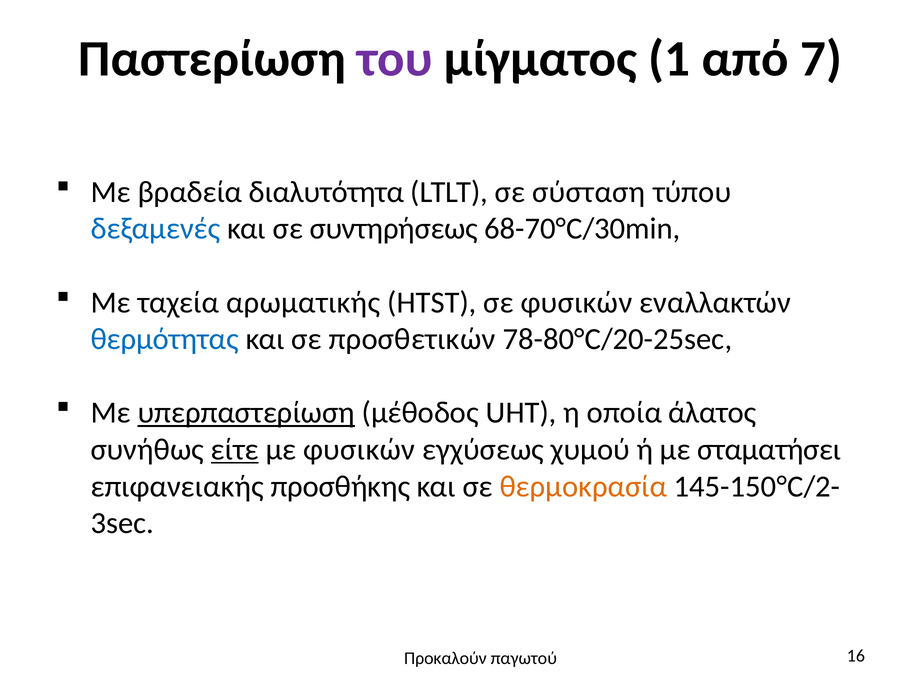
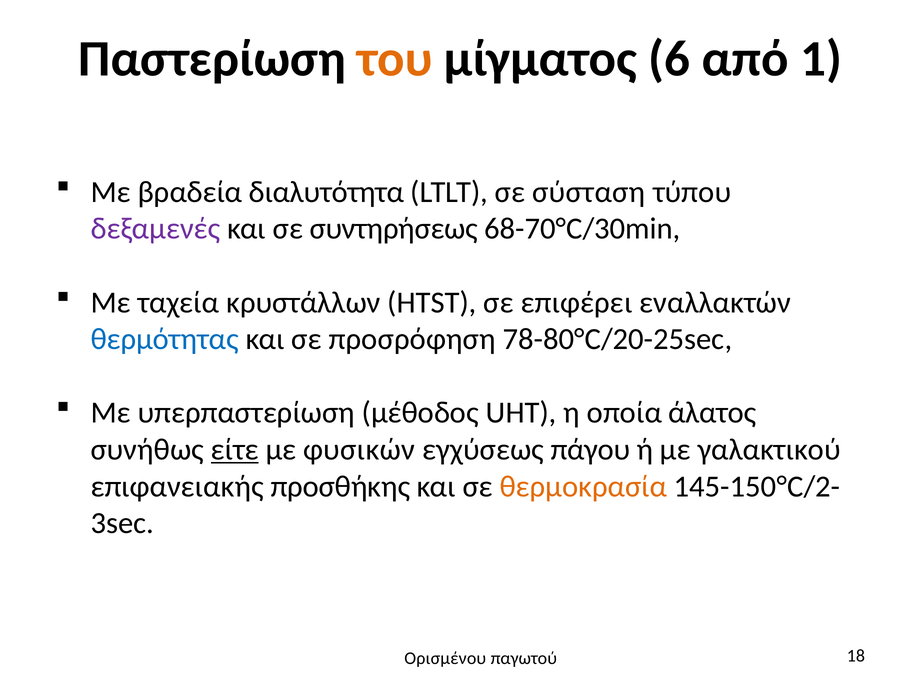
του colour: purple -> orange
1: 1 -> 6
7: 7 -> 1
δεξαμενές colour: blue -> purple
αρωματικής: αρωματικής -> κρυστάλλων
σε φυσικών: φυσικών -> επιφέρει
προσθετικών: προσθετικών -> προσρόφηση
υπερπαστερίωση underline: present -> none
χυμού: χυμού -> πάγου
σταματήσει: σταματήσει -> γαλακτικού
Προκαλούν: Προκαλούν -> Ορισμένου
16: 16 -> 18
